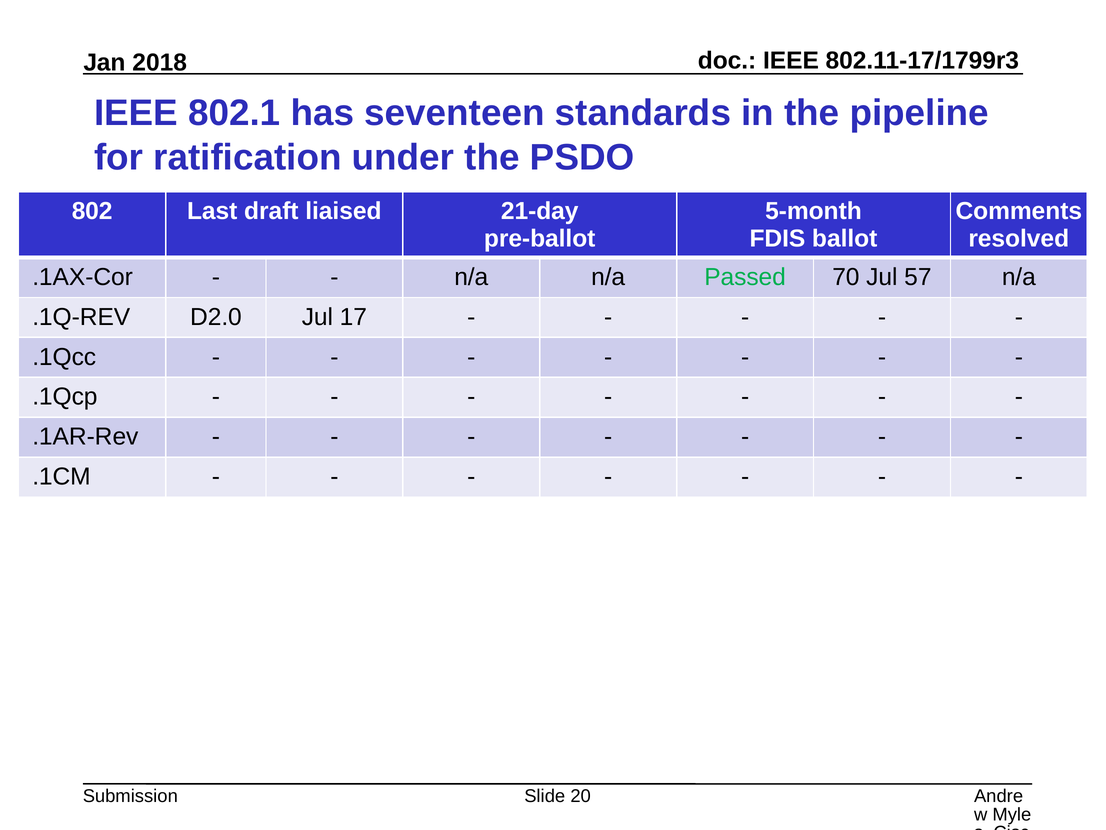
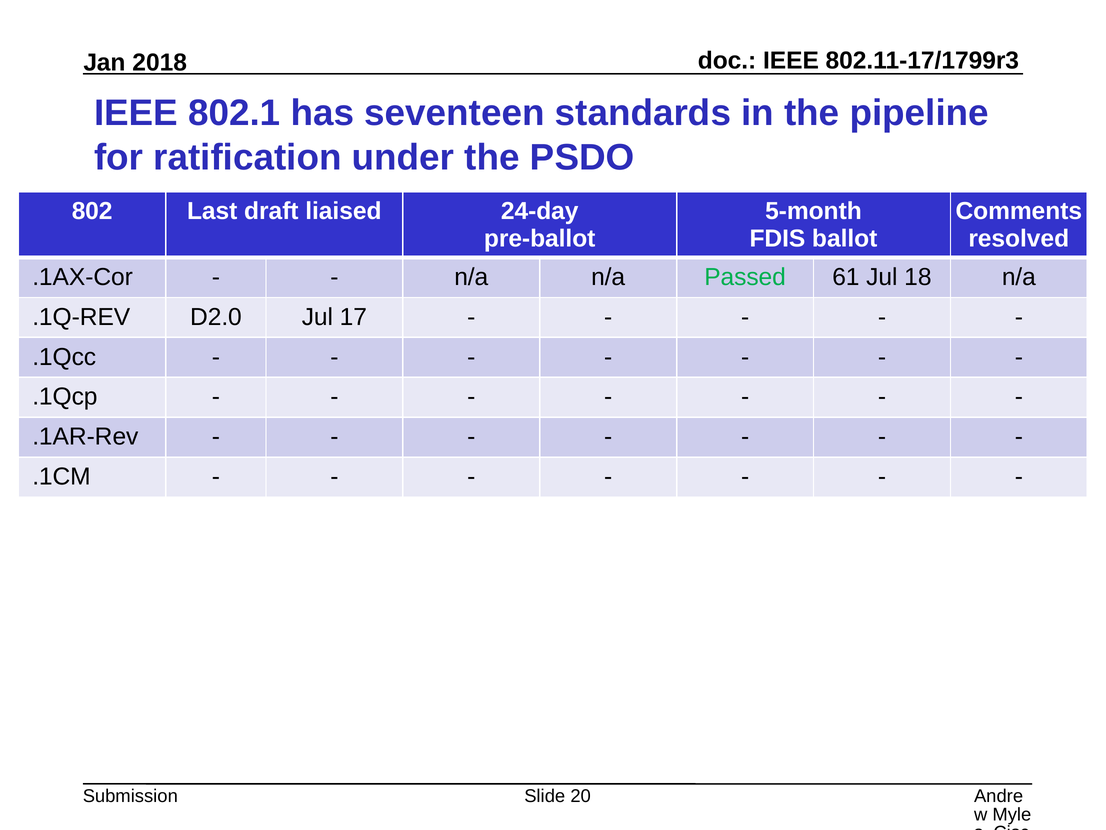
21-day: 21-day -> 24-day
70: 70 -> 61
57: 57 -> 18
